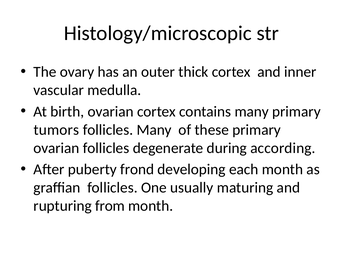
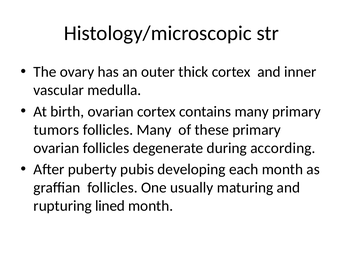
frond: frond -> pubis
from: from -> lined
